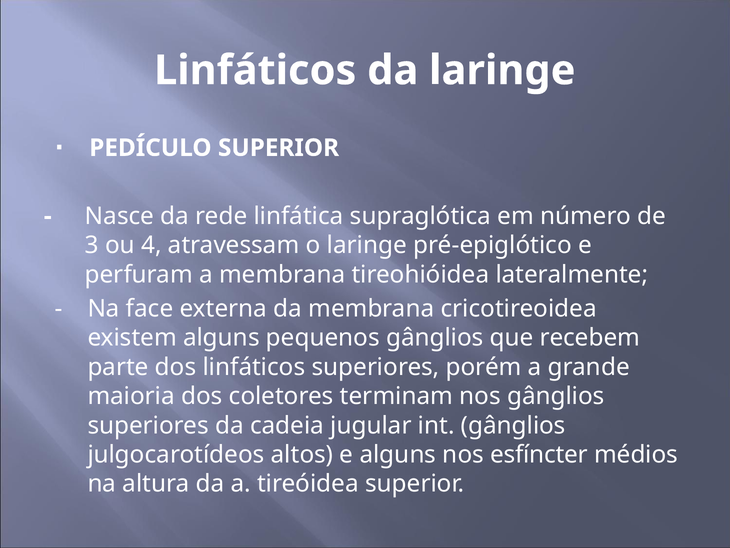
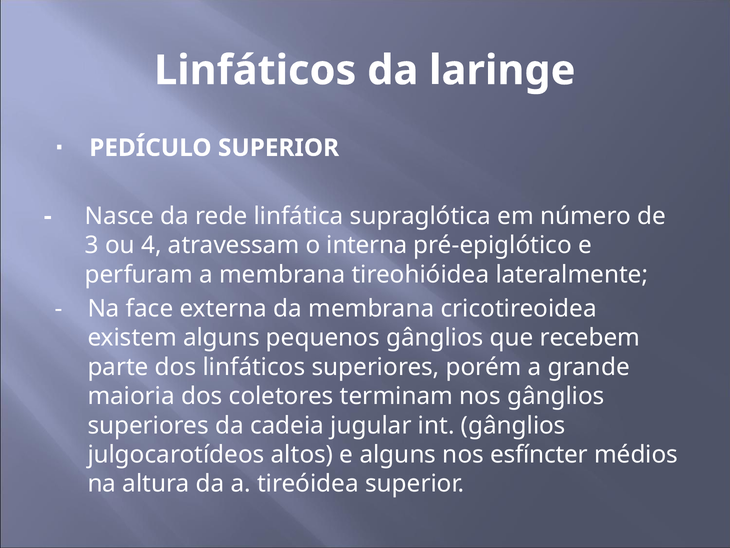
o laringe: laringe -> interna
